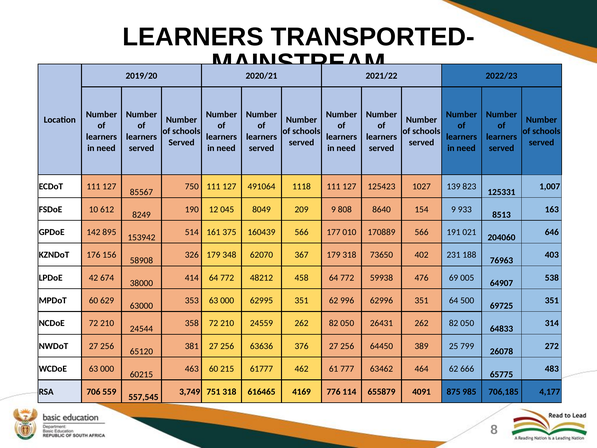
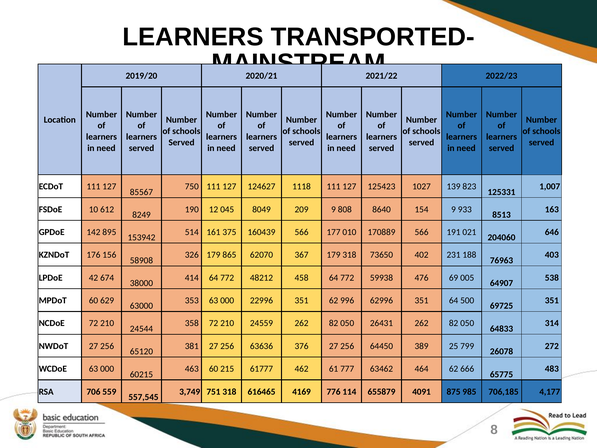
491064: 491064 -> 124627
348: 348 -> 865
62995: 62995 -> 22996
